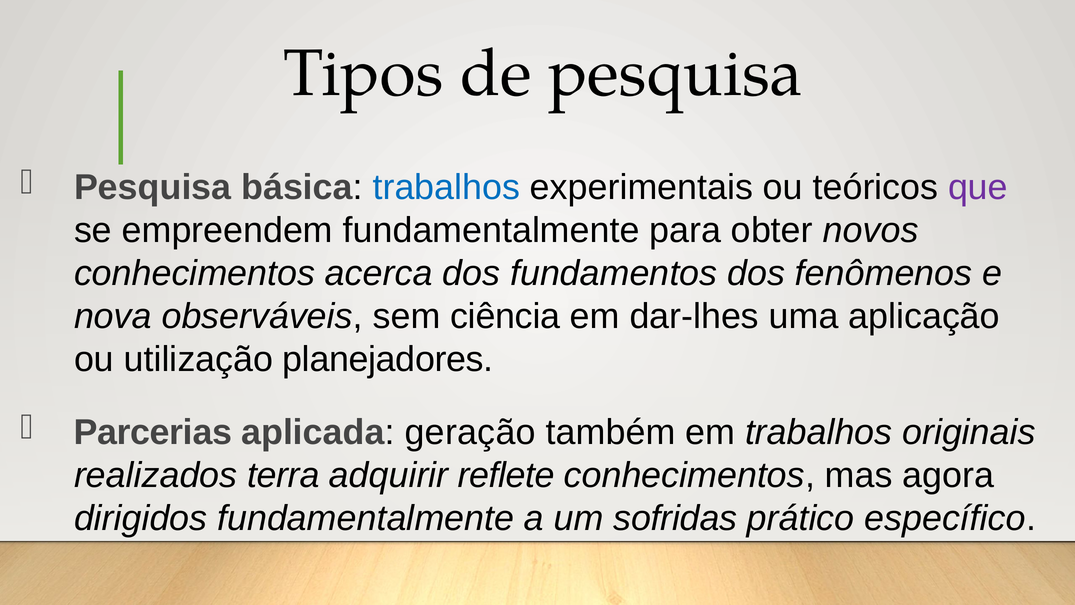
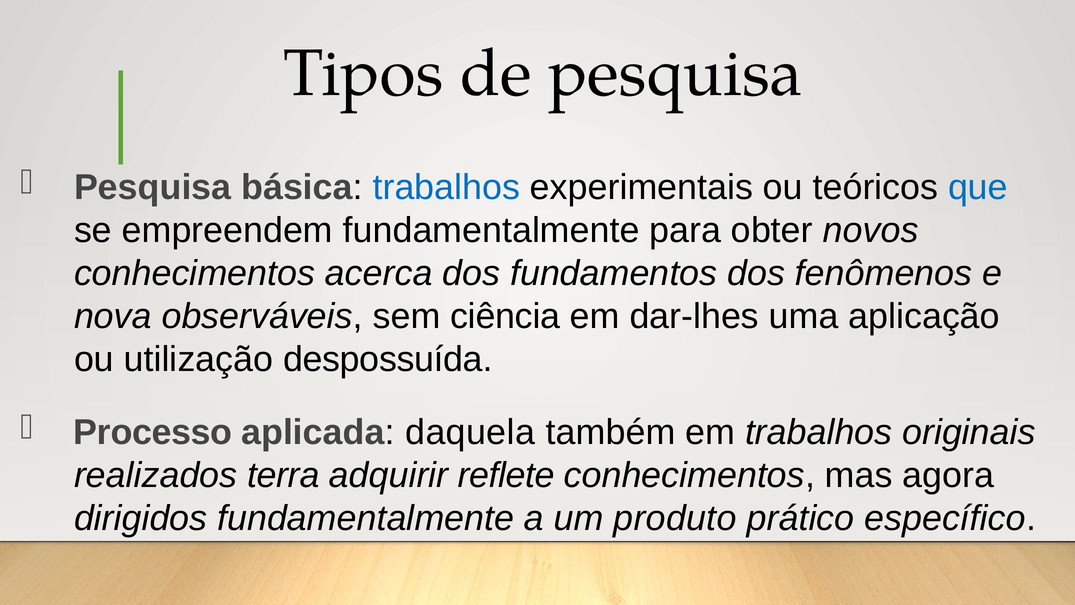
que colour: purple -> blue
planejadores: planejadores -> despossuída
Parcerias: Parcerias -> Processo
geração: geração -> daquela
sofridas: sofridas -> produto
